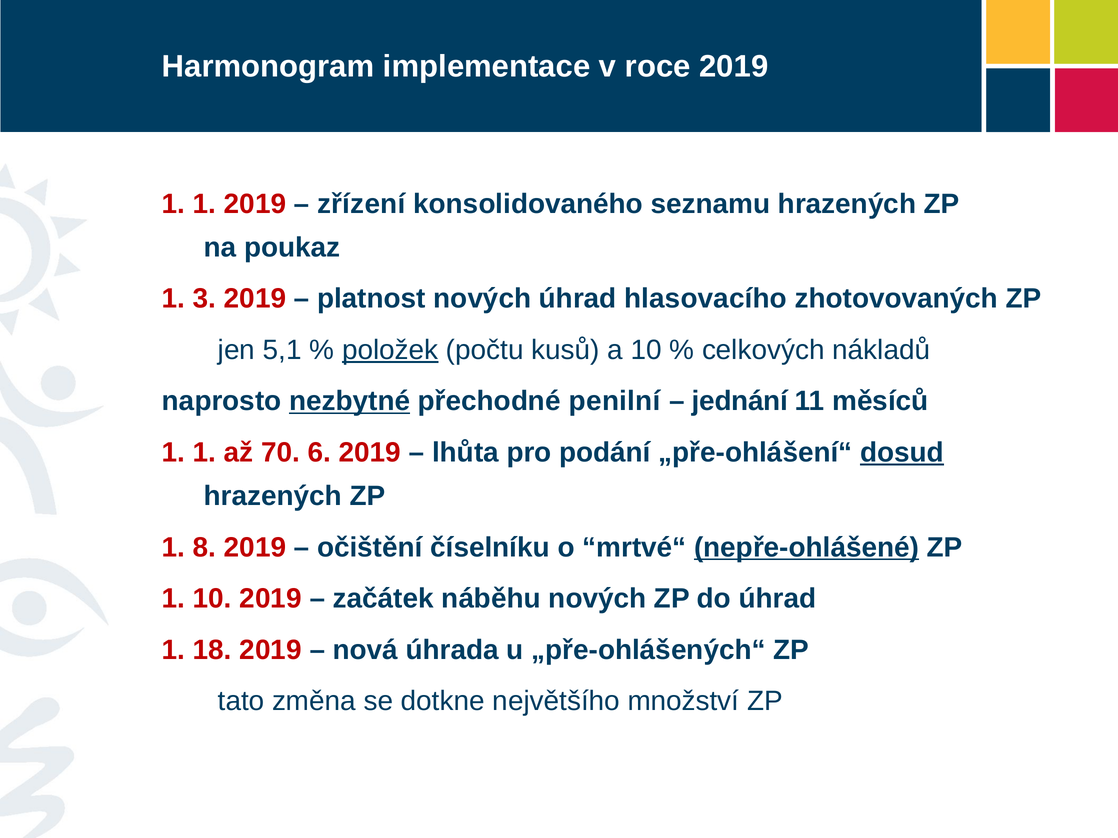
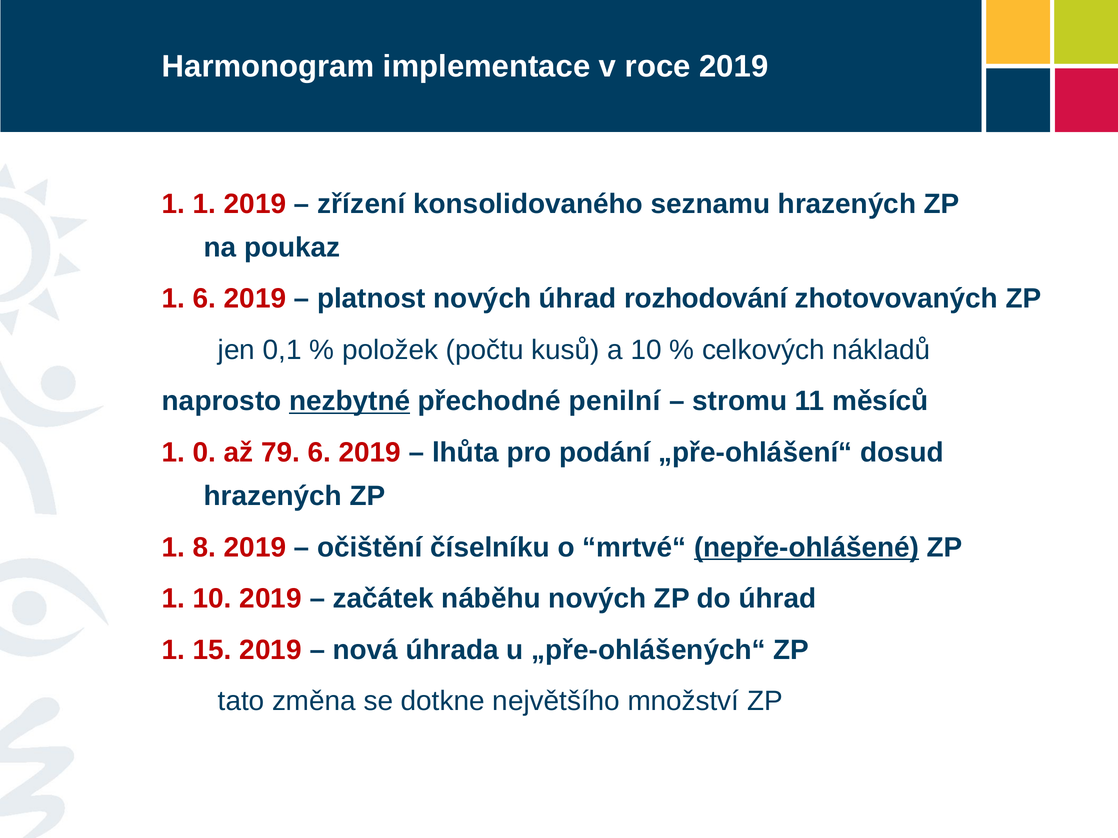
1 3: 3 -> 6
hlasovacího: hlasovacího -> rozhodování
5,1: 5,1 -> 0,1
položek underline: present -> none
jednání: jednání -> stromu
1 at (205, 453): 1 -> 0
70: 70 -> 79
dosud underline: present -> none
18: 18 -> 15
